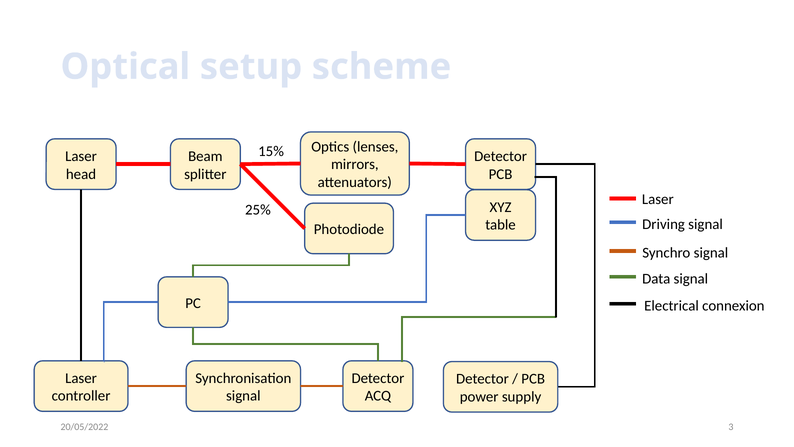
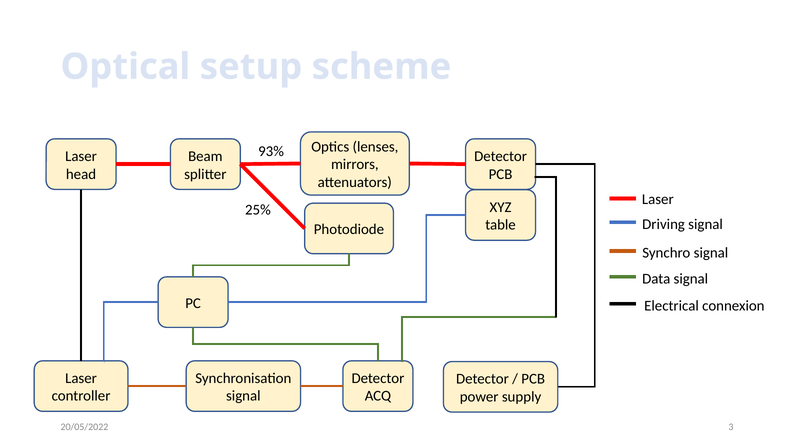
15%: 15% -> 93%
